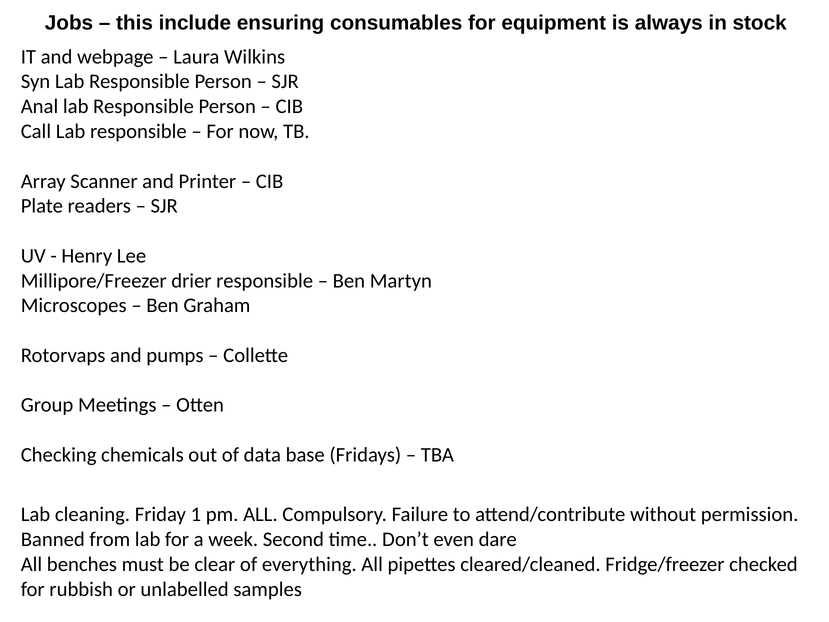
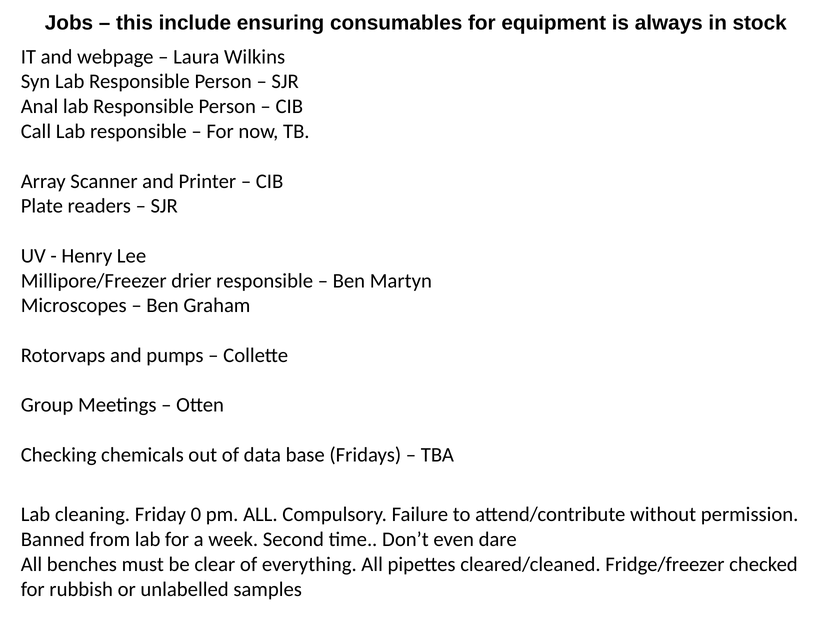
1: 1 -> 0
